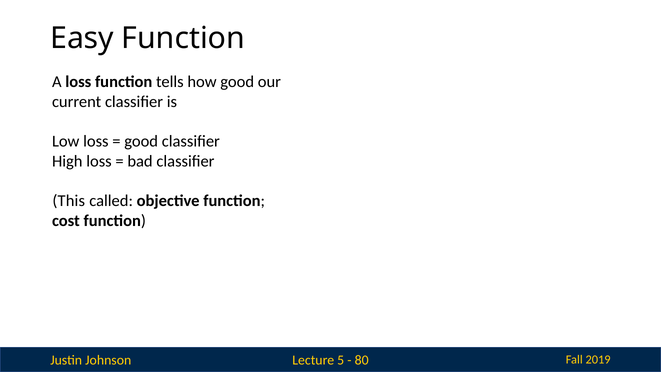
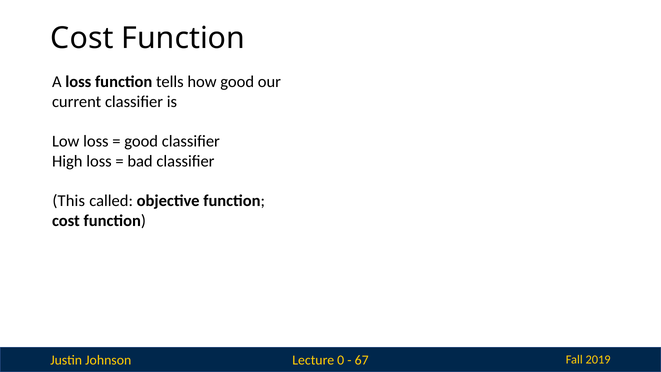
Easy at (82, 38): Easy -> Cost
5: 5 -> 0
80: 80 -> 67
